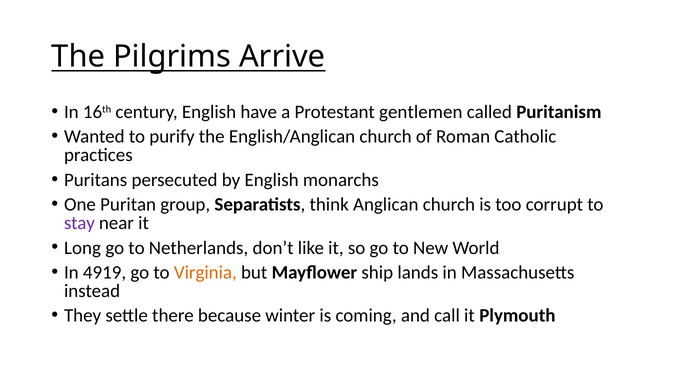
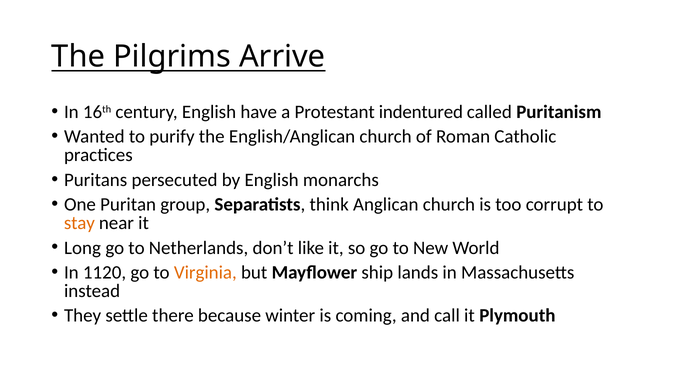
gentlemen: gentlemen -> indentured
stay colour: purple -> orange
4919: 4919 -> 1120
